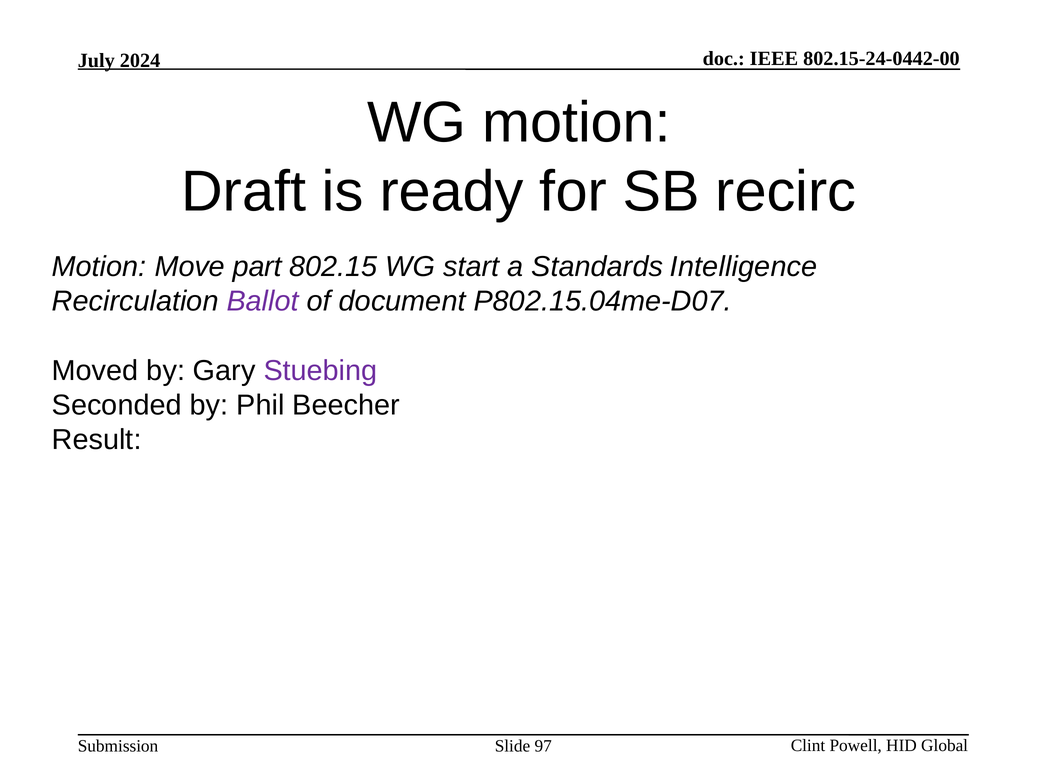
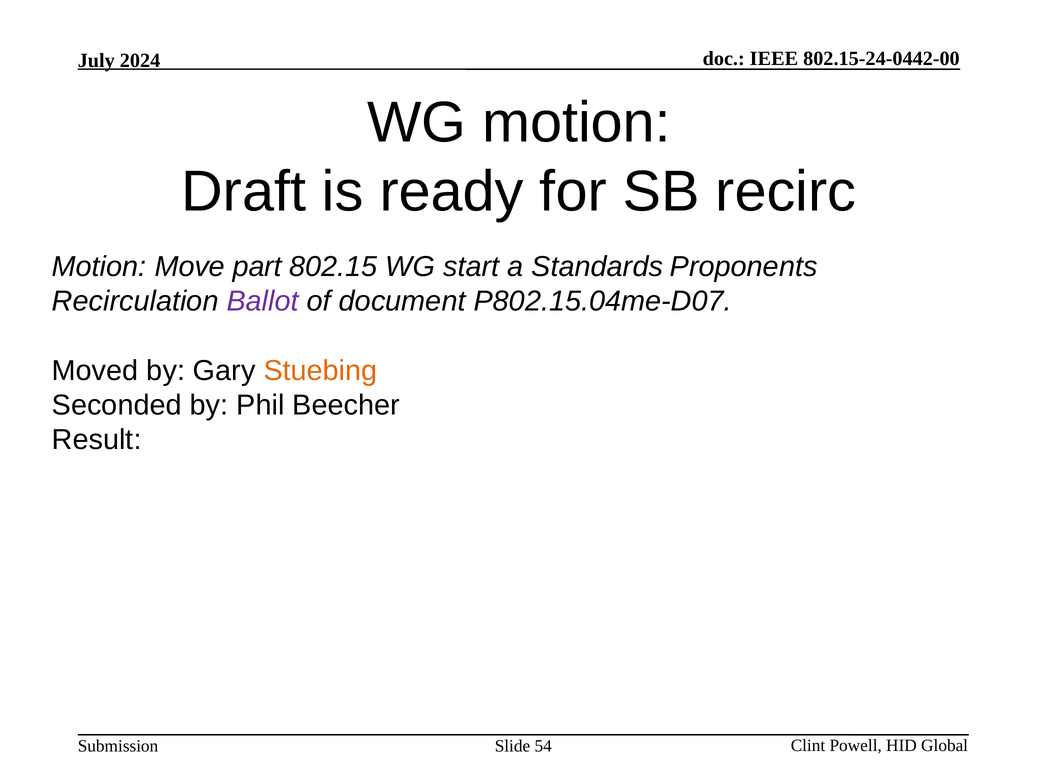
Intelligence: Intelligence -> Proponents
Stuebing colour: purple -> orange
97: 97 -> 54
